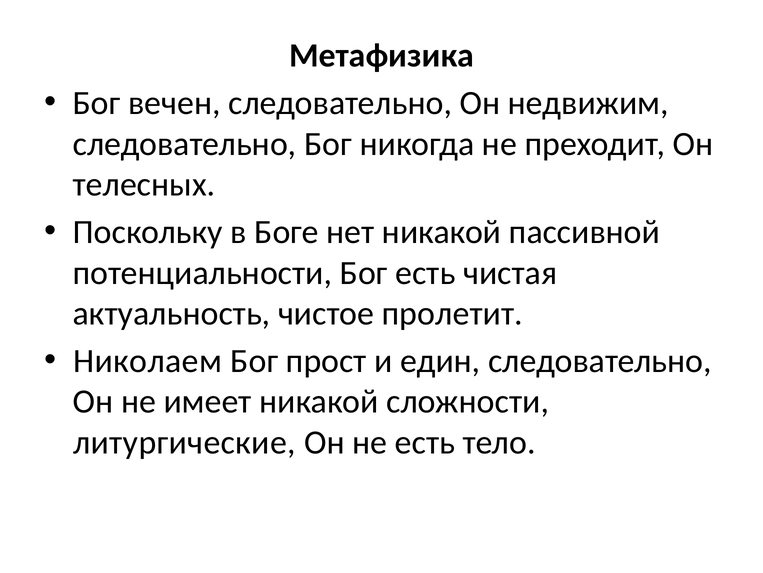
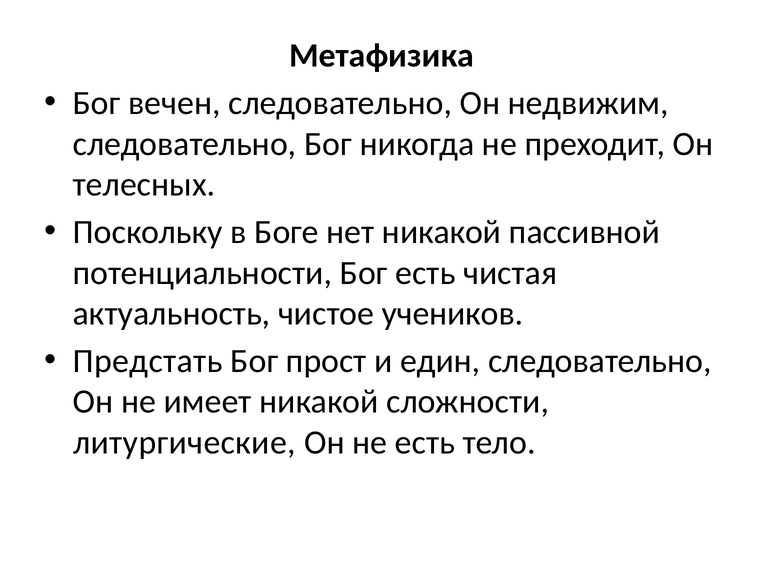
пролетит: пролетит -> учеников
Николаем: Николаем -> Предстать
